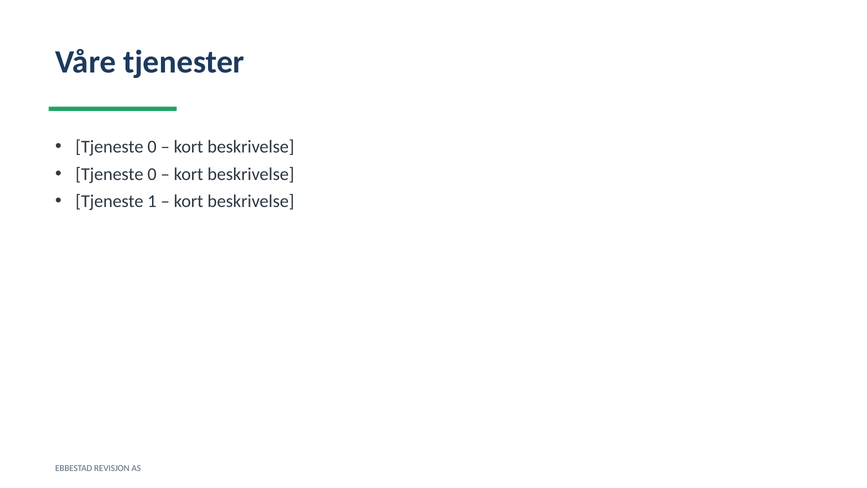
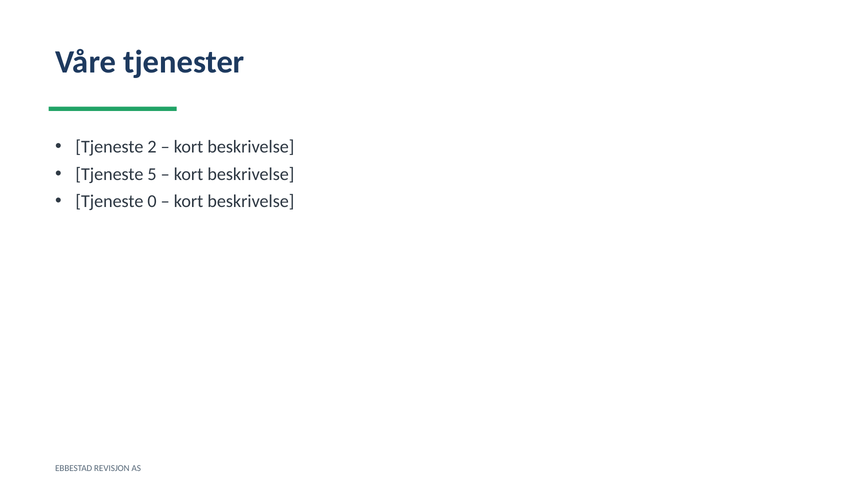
0 at (152, 147): 0 -> 2
0 at (152, 174): 0 -> 5
1: 1 -> 0
